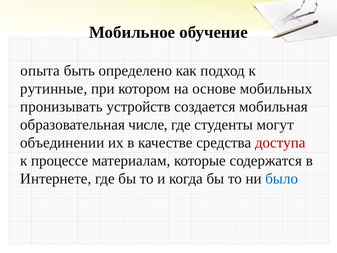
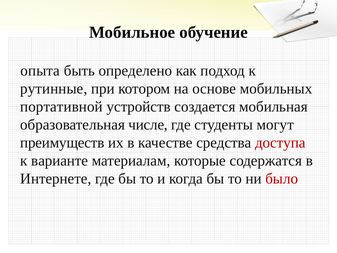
пронизывать: пронизывать -> портативной
объединении: объединении -> преимуществ
процессе: процессе -> варианте
было colour: blue -> red
